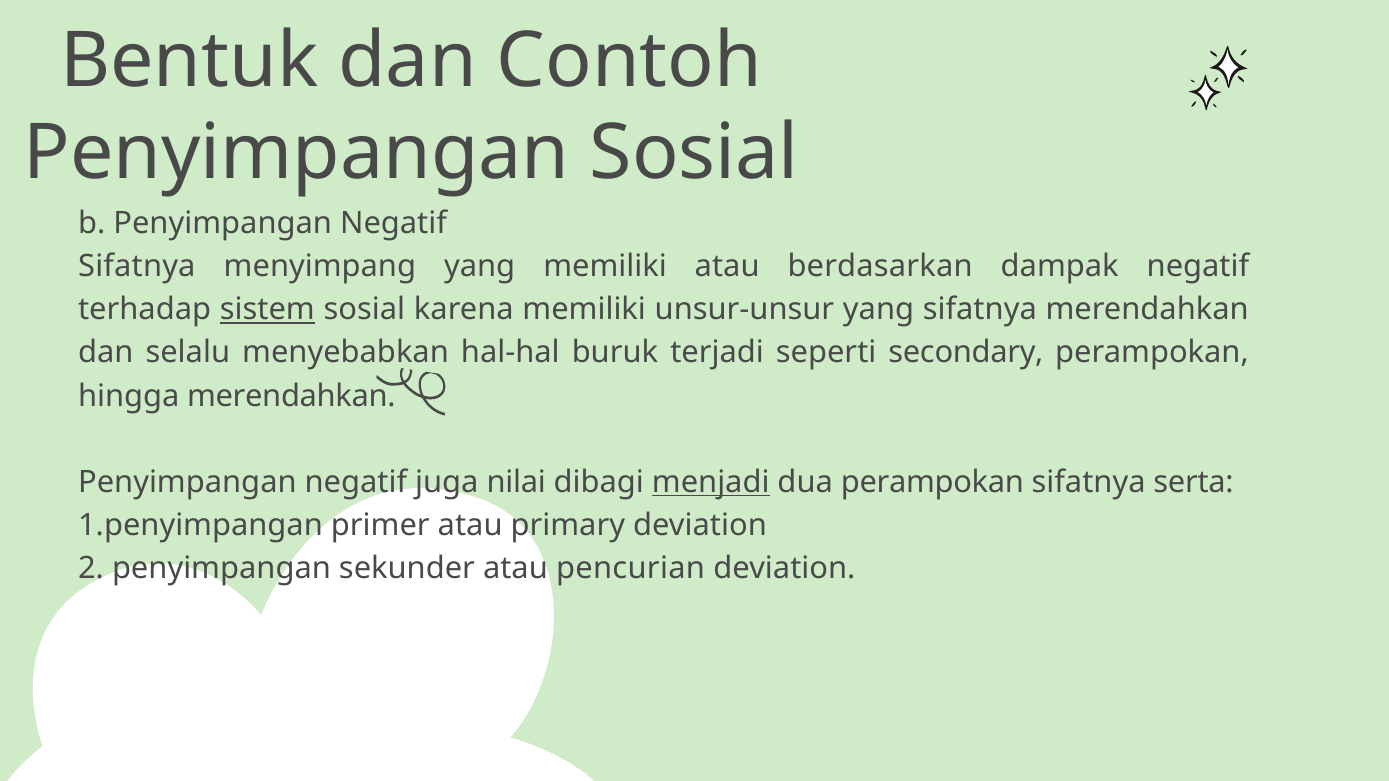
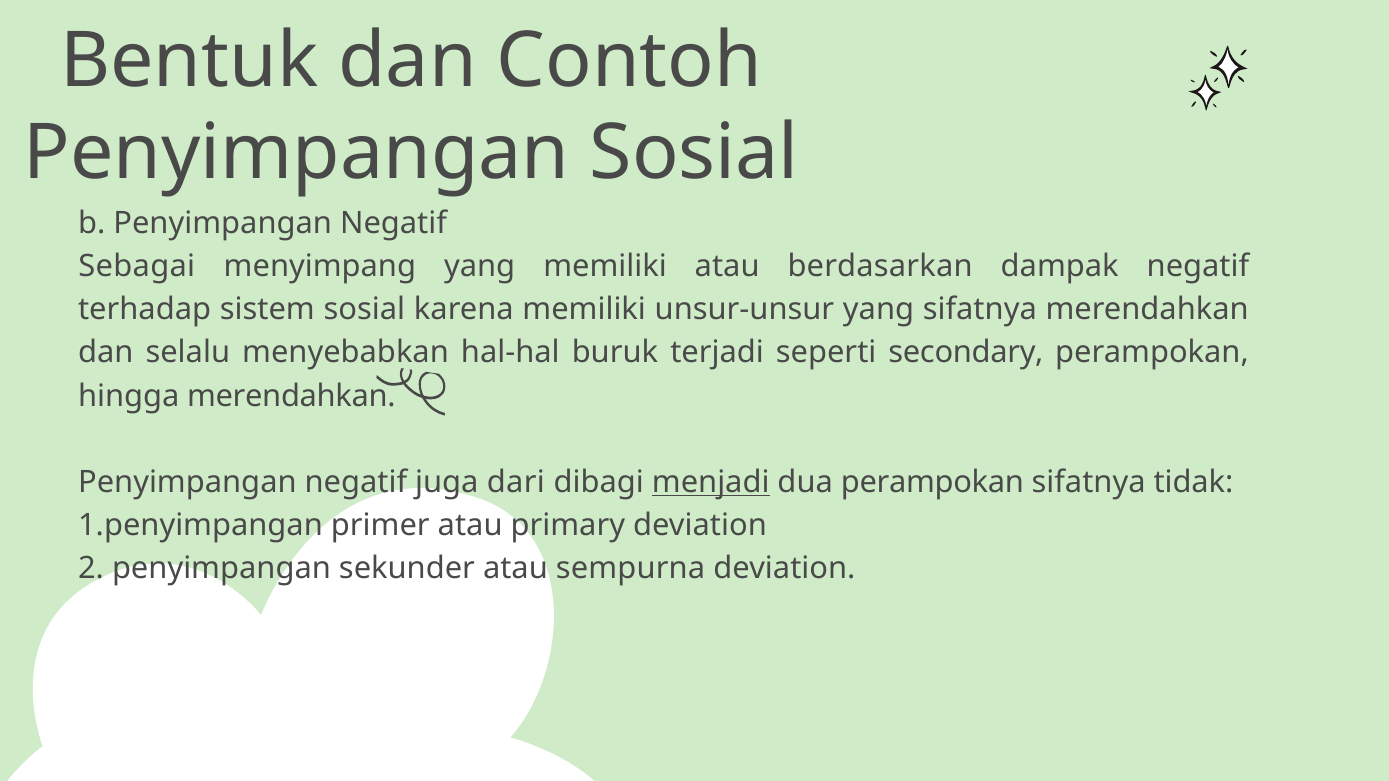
Sifatnya at (137, 266): Sifatnya -> Sebagai
sistem underline: present -> none
nilai: nilai -> dari
serta: serta -> tidak
pencurian: pencurian -> sempurna
